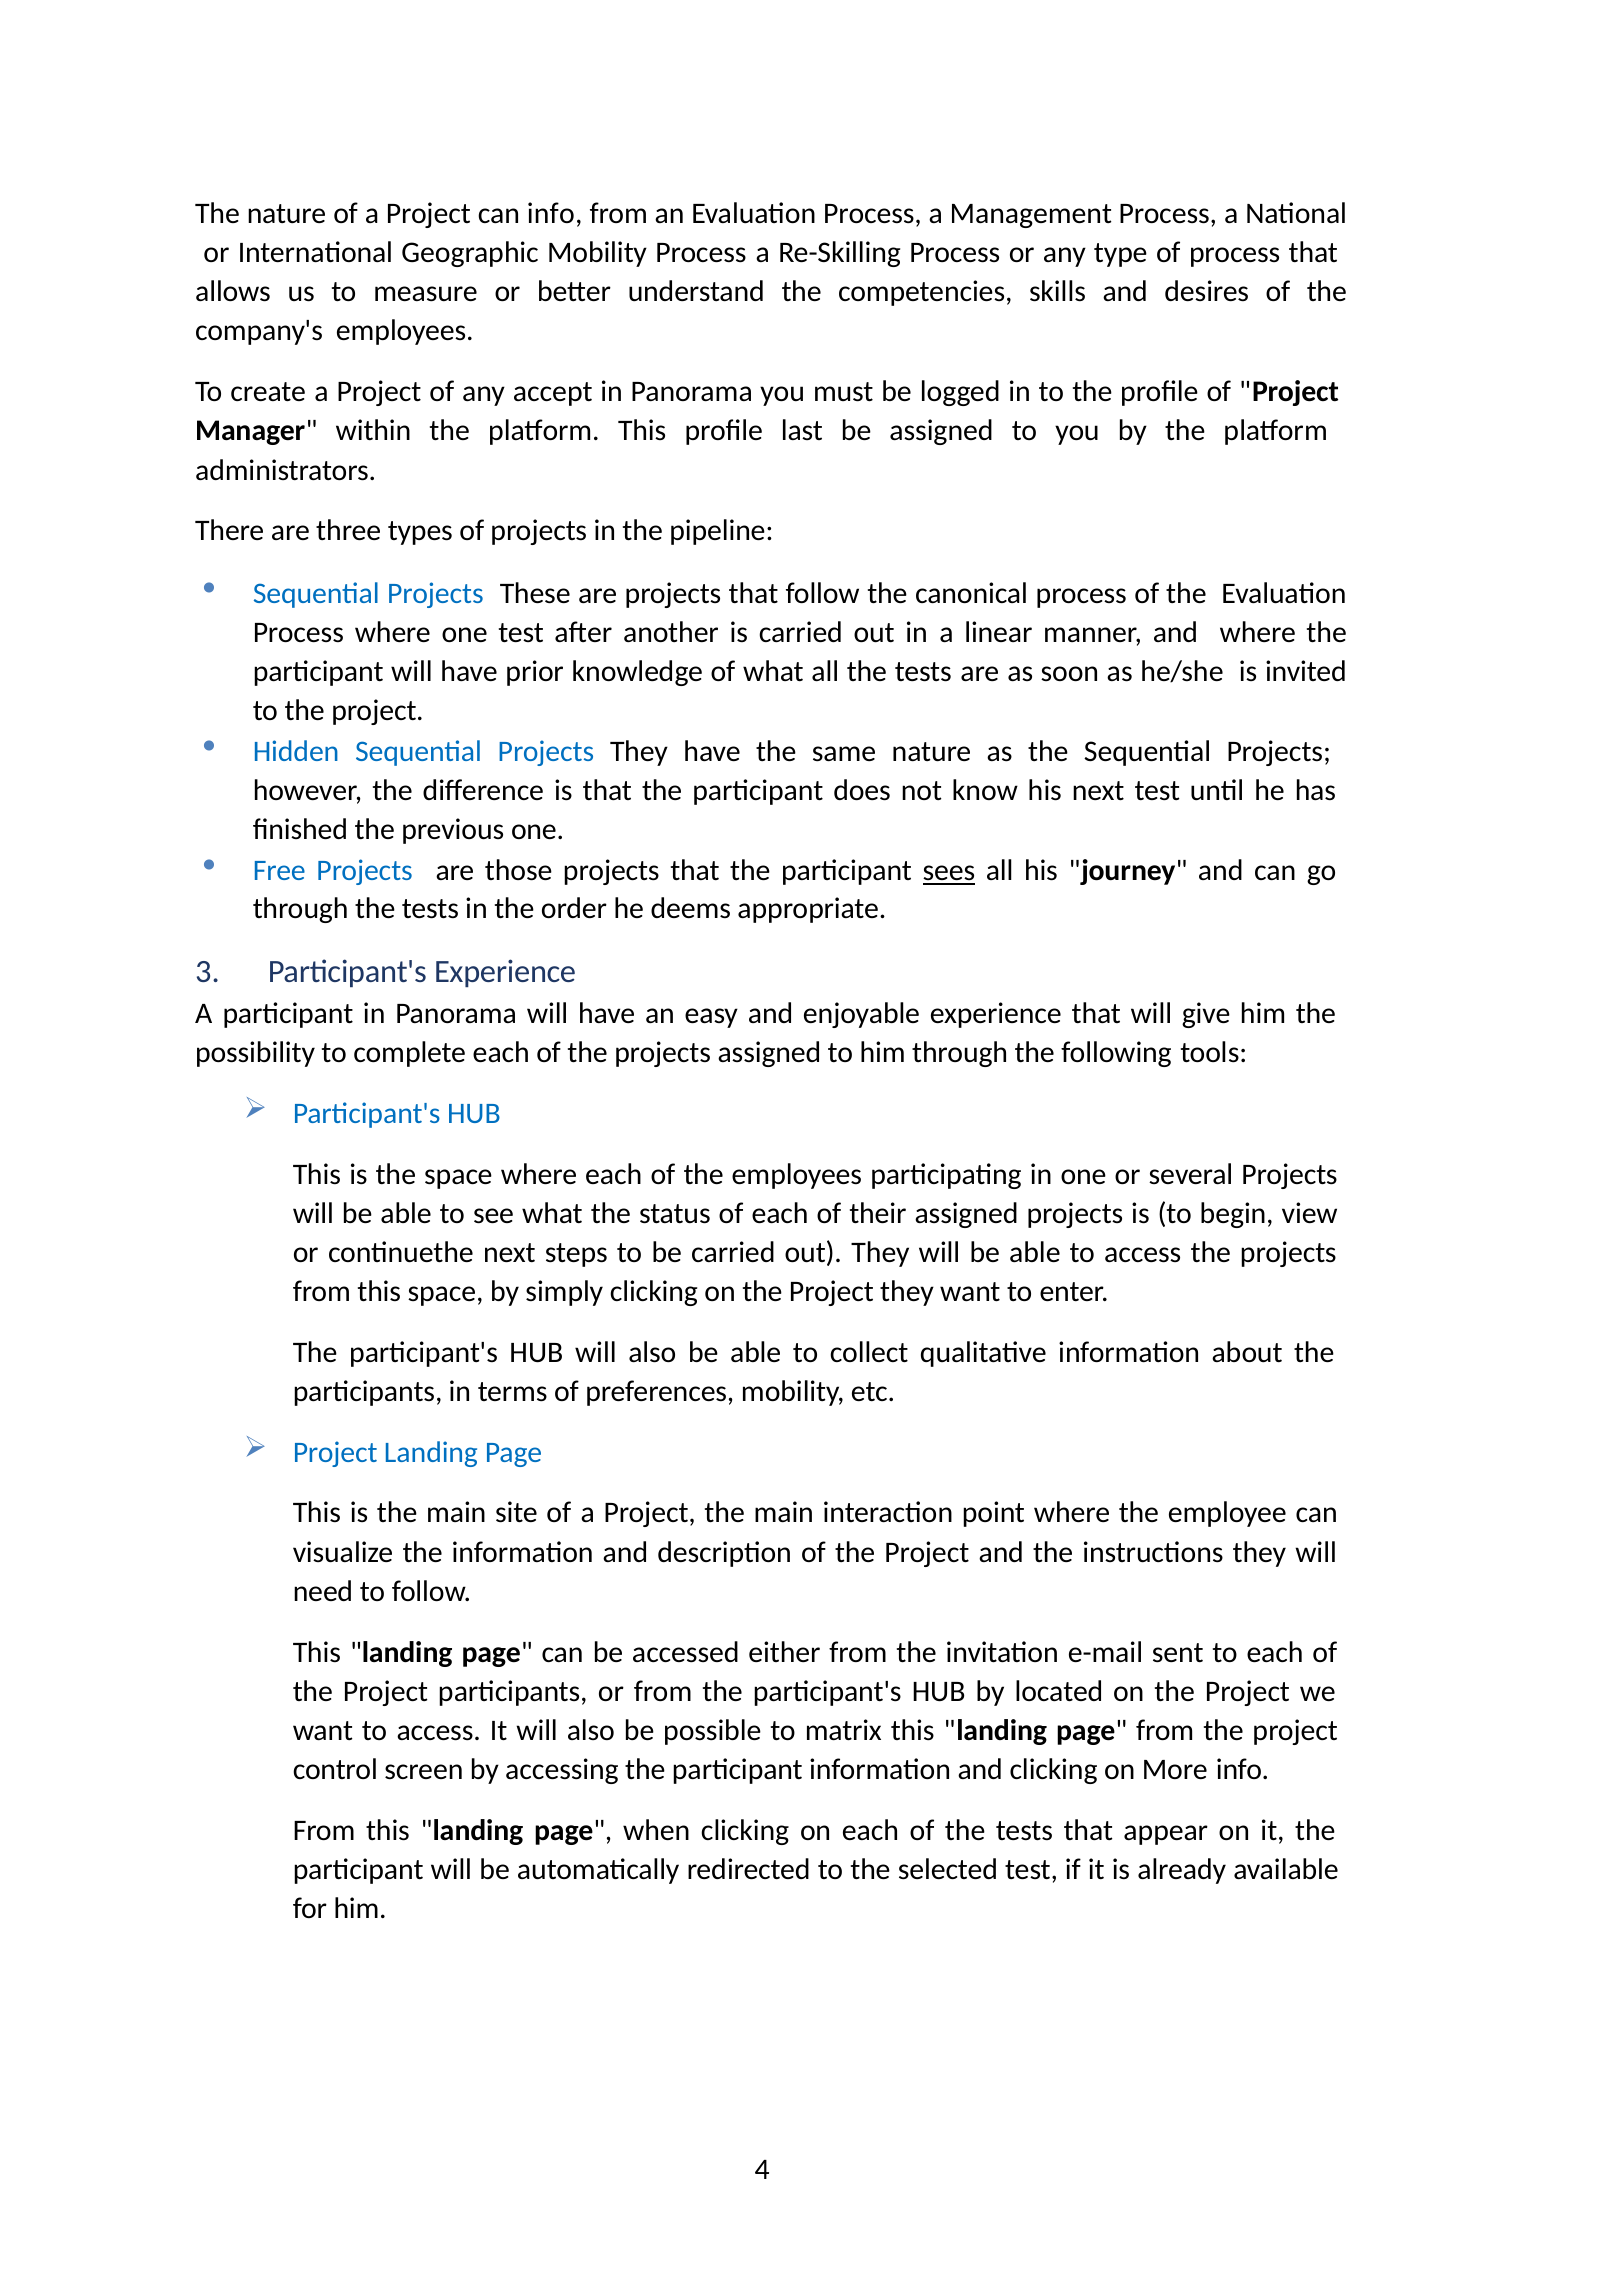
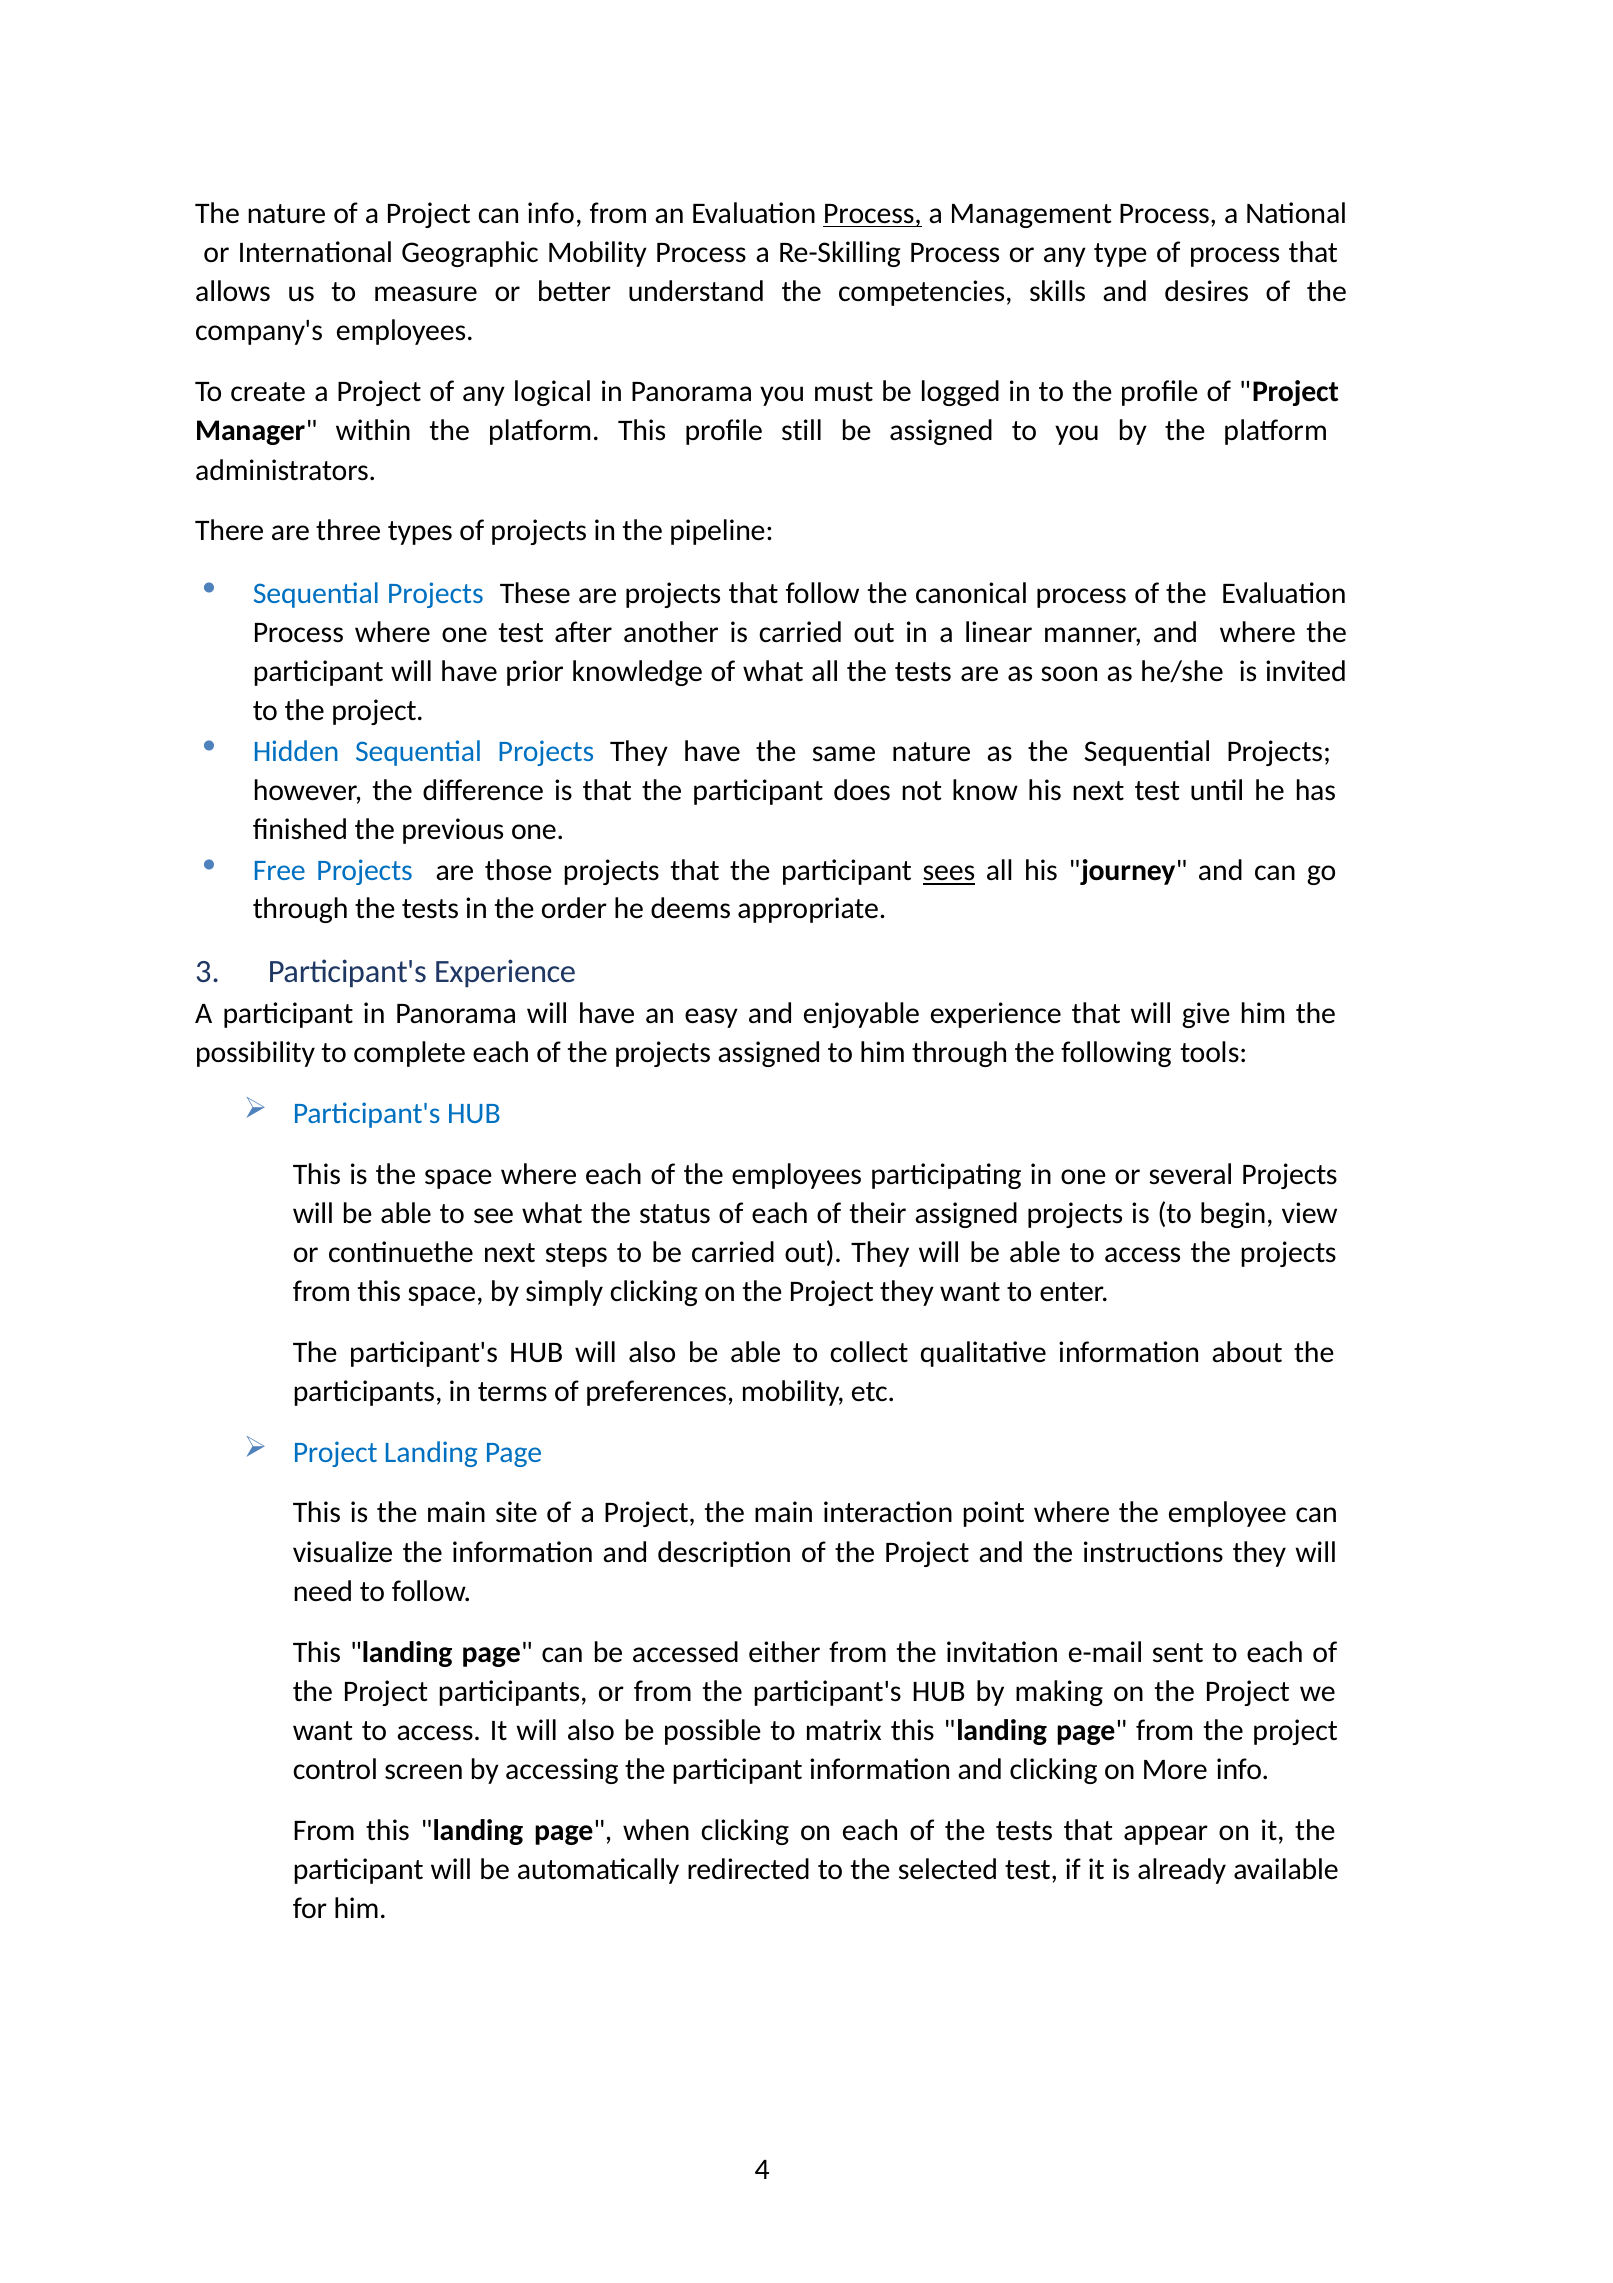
Process at (872, 214) underline: none -> present
accept: accept -> logical
last: last -> still
located: located -> making
